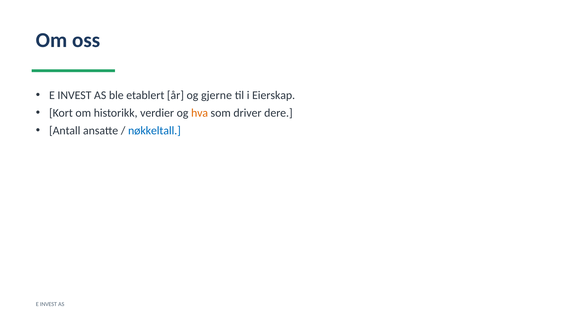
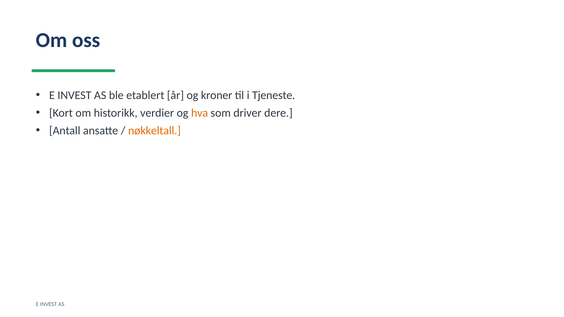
gjerne: gjerne -> kroner
Eierskap: Eierskap -> Tjeneste
nøkkeltall colour: blue -> orange
